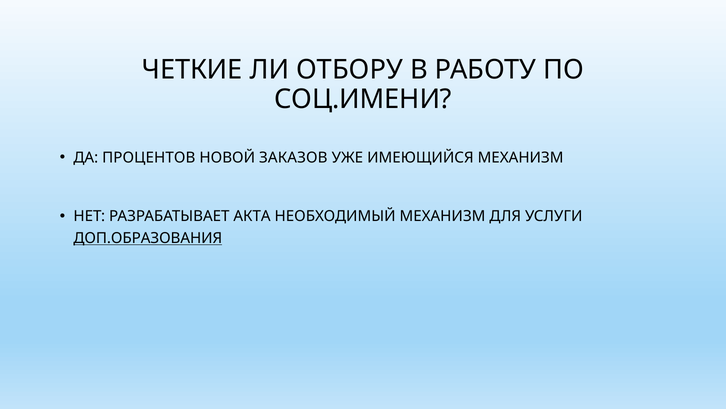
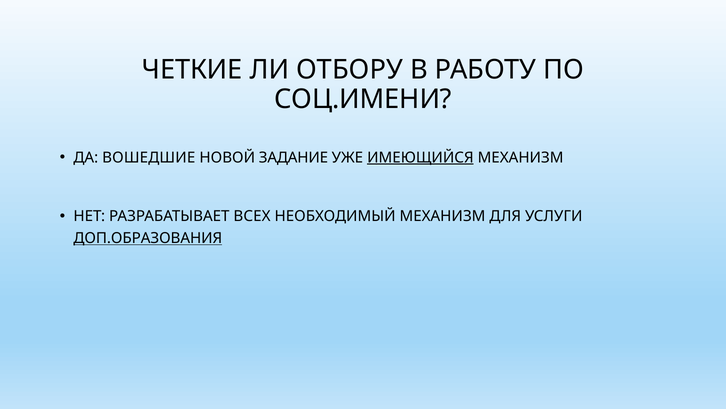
ПРОЦЕНТОВ: ПРОЦЕНТОВ -> ВОШЕДШИЕ
ЗАКАЗОВ: ЗАКАЗОВ -> ЗАДАНИЕ
ИМЕЮЩИЙСЯ underline: none -> present
АКТА: АКТА -> ВСЕХ
